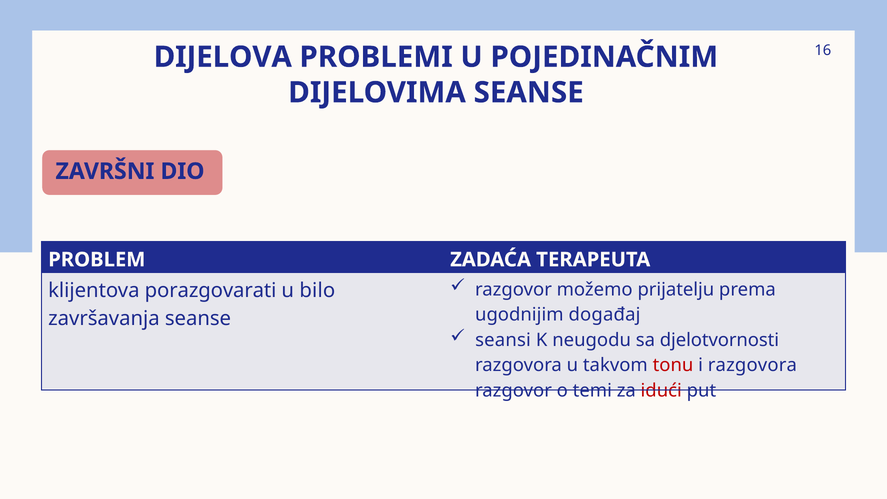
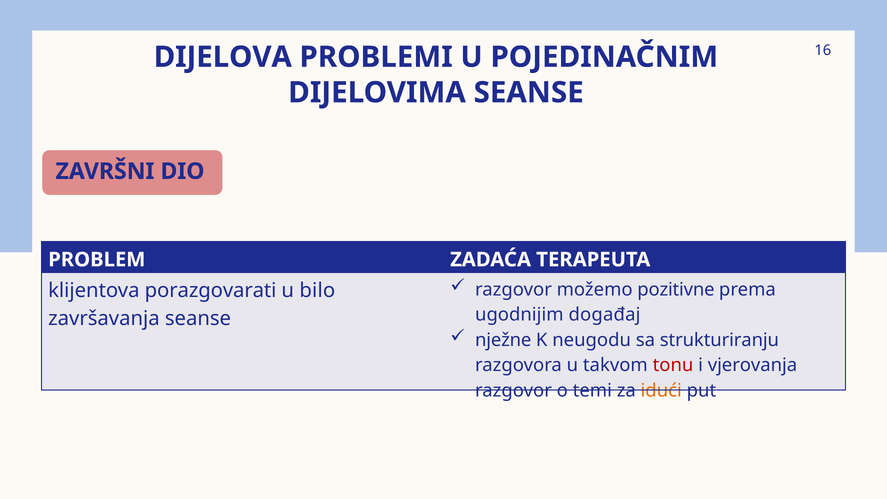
prijatelju: prijatelju -> pozitivne
seansi: seansi -> nježne
djelotvornosti: djelotvornosti -> strukturiranju
i razgovora: razgovora -> vjerovanja
idući colour: red -> orange
